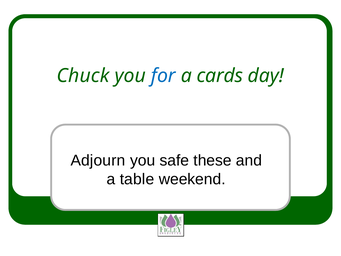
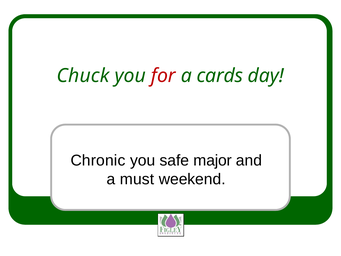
for colour: blue -> red
Adjourn: Adjourn -> Chronic
these: these -> major
table: table -> must
